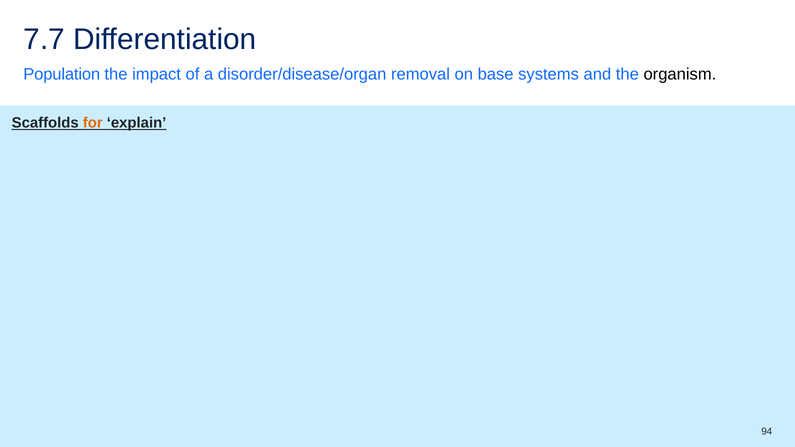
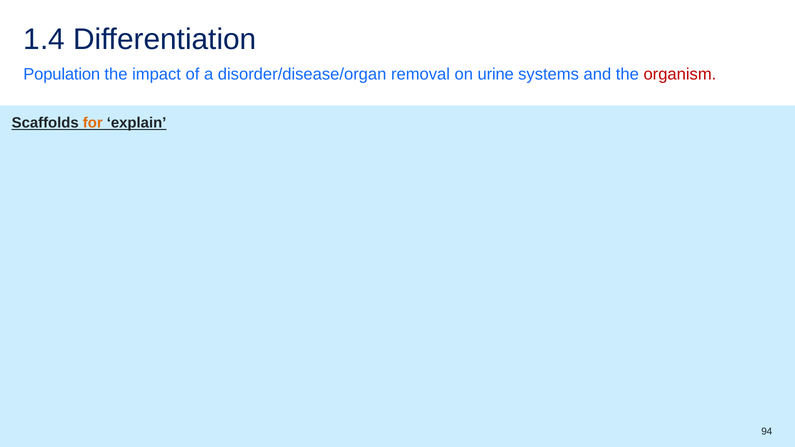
7.7: 7.7 -> 1.4
base: base -> urine
organism colour: black -> red
